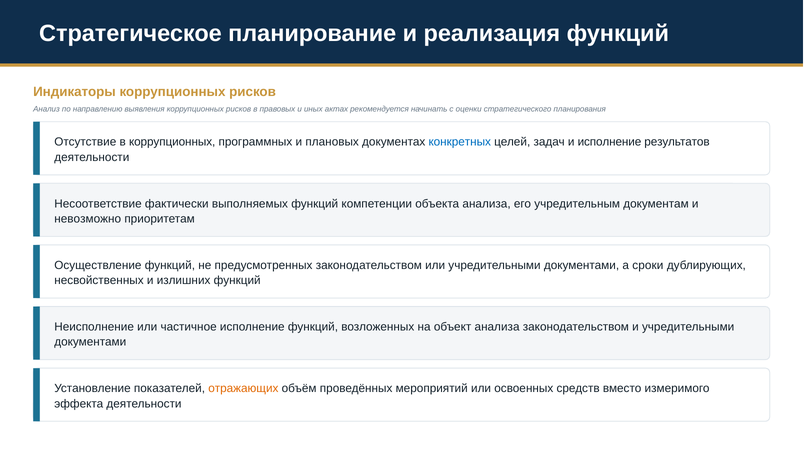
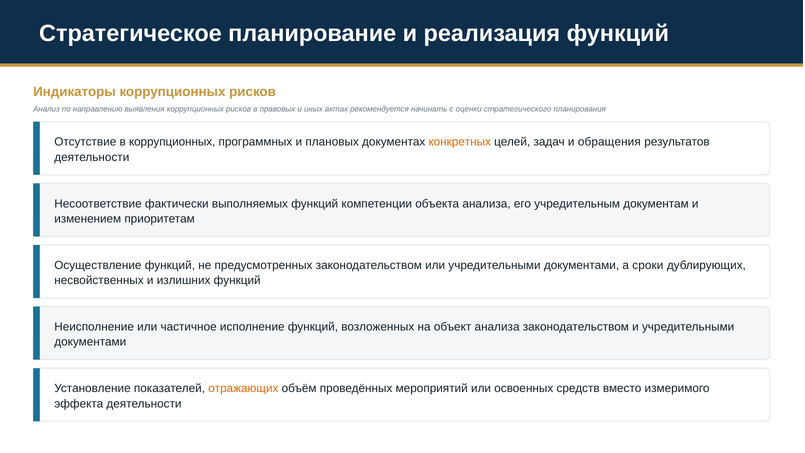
конкретных colour: blue -> orange
и исполнение: исполнение -> обращения
невозможно: невозможно -> изменением
